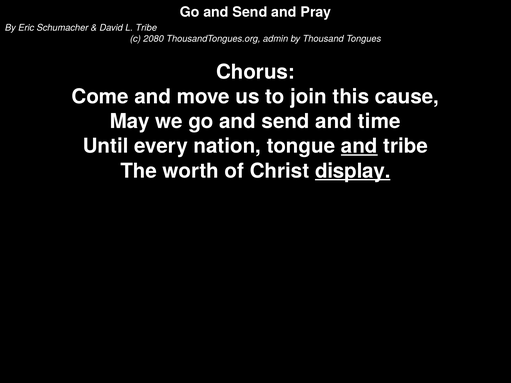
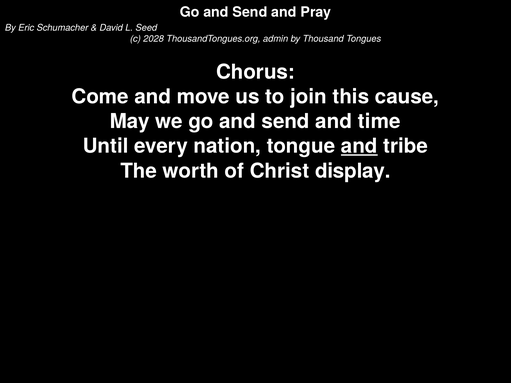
L Tribe: Tribe -> Seed
2080: 2080 -> 2028
display underline: present -> none
